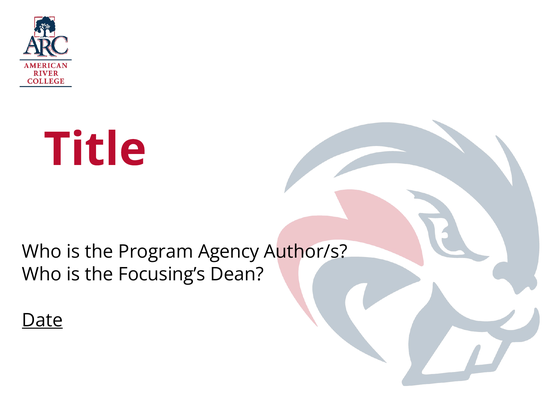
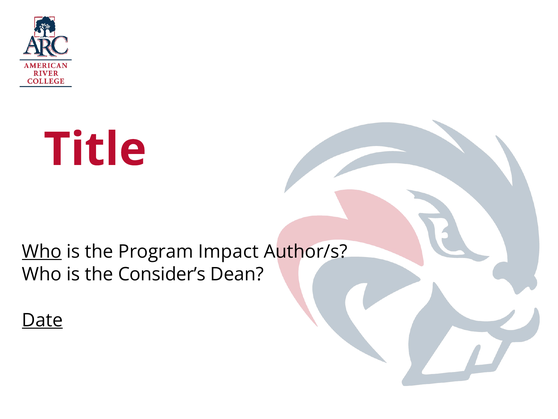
Who at (42, 251) underline: none -> present
Agency: Agency -> Impact
Focusing’s: Focusing’s -> Consider’s
